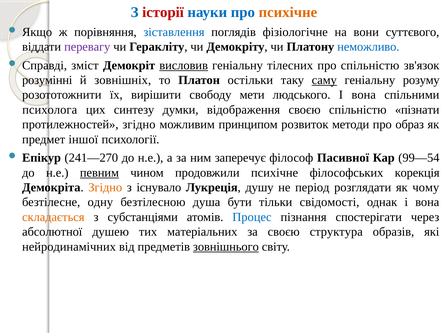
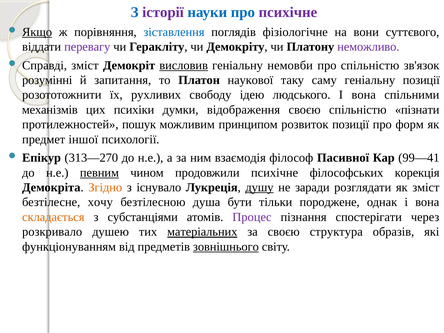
історії colour: red -> purple
психічне at (288, 12) colour: orange -> purple
Якщо underline: none -> present
неможливо colour: blue -> purple
тілесних: тілесних -> немовби
зовнішніх: зовнішніх -> запитання
остільки: остільки -> наукової
саму underline: present -> none
геніальну розуму: розуму -> позиції
вирішити: вирішити -> рухливих
мети: мети -> ідею
психолога: психолога -> механізмів
синтезу: синтезу -> психіки
протилежностей згідно: згідно -> пошук
розвиток методи: методи -> позиції
образ: образ -> форм
241—270: 241—270 -> 313—270
заперечує: заперечує -> взаємодія
99—54: 99—54 -> 99—41
душу underline: none -> present
період: період -> заради
як чому: чому -> зміст
одну: одну -> хочу
свідомості: свідомості -> породжене
Процес colour: blue -> purple
абсолютної: абсолютної -> розкривало
матеріальних underline: none -> present
нейродинамічних: нейродинамічних -> функціонуванням
